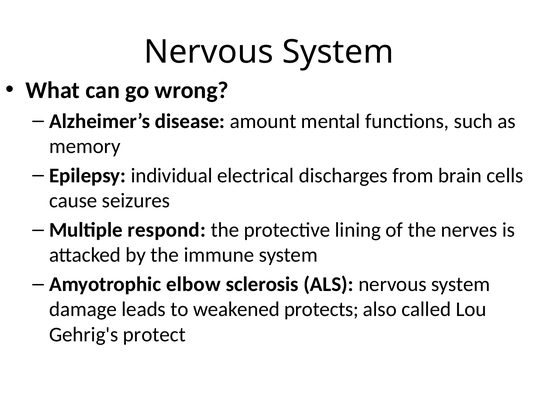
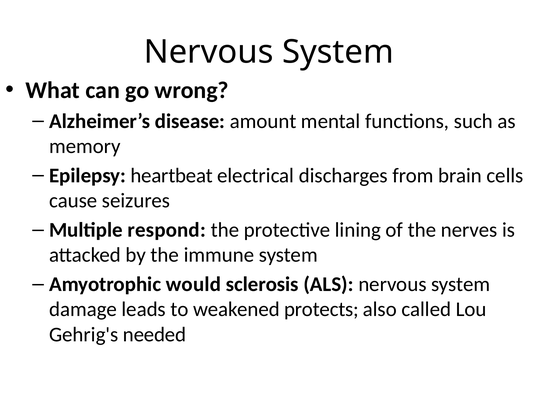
individual: individual -> heartbeat
elbow: elbow -> would
protect: protect -> needed
